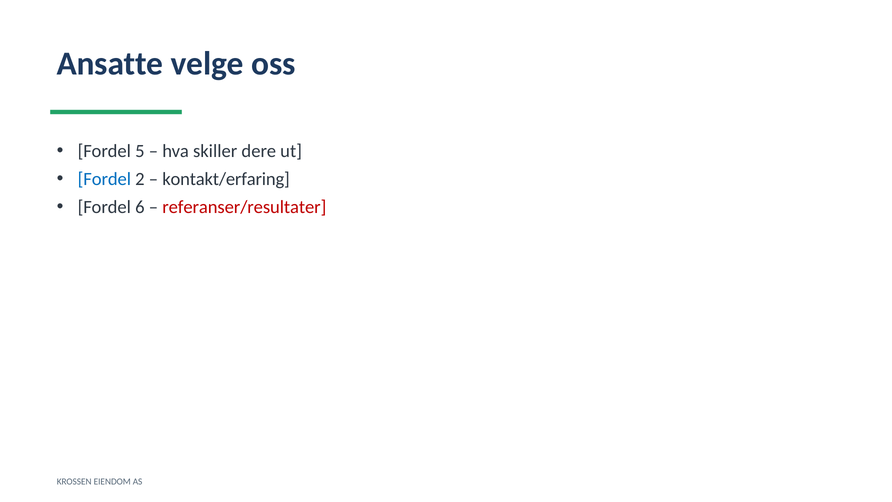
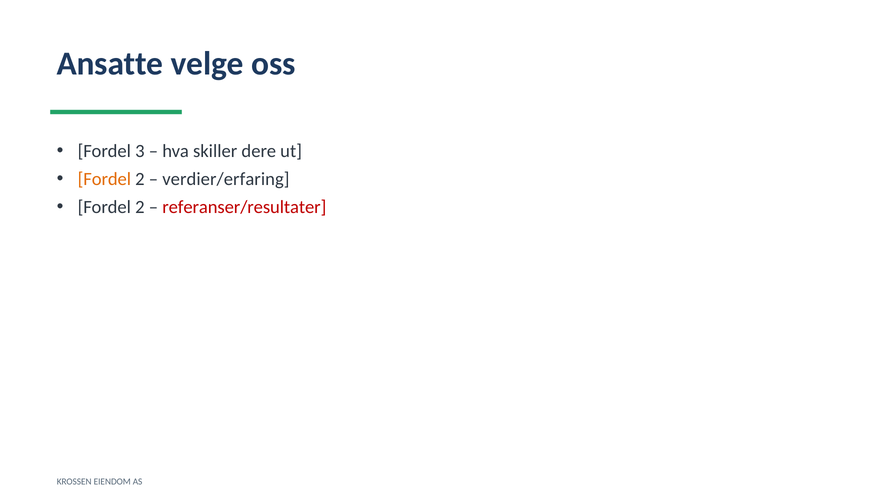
5: 5 -> 3
Fordel at (104, 179) colour: blue -> orange
kontakt/erfaring: kontakt/erfaring -> verdier/erfaring
6 at (140, 207): 6 -> 2
